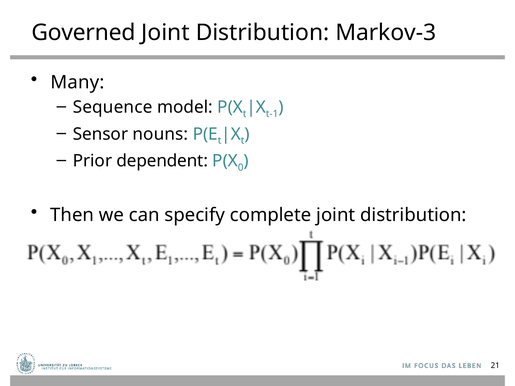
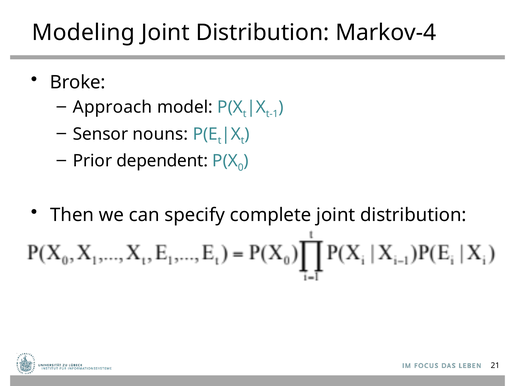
Governed: Governed -> Modeling
Markov-3: Markov-3 -> Markov-4
Many: Many -> Broke
Sequence: Sequence -> Approach
